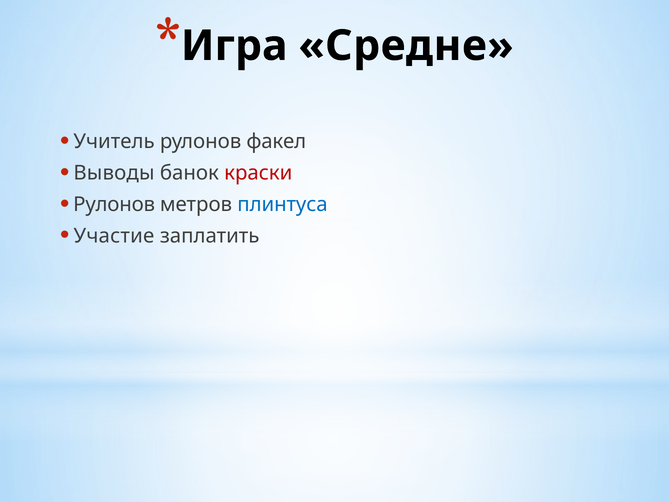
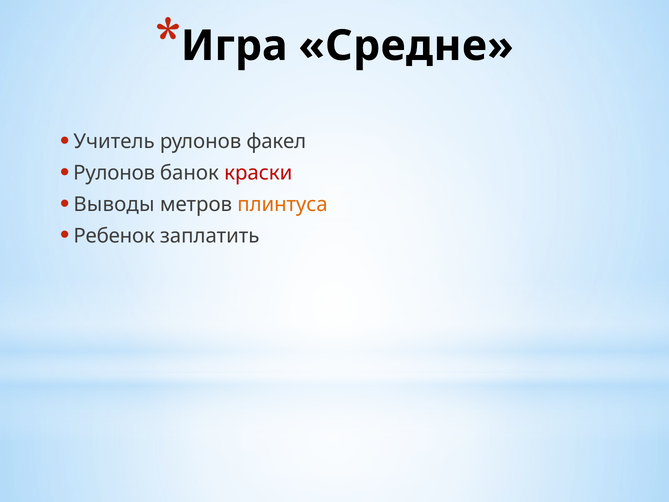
Выводы at (114, 173): Выводы -> Рулонов
Рулонов at (114, 204): Рулонов -> Выводы
плинтуса colour: blue -> orange
Участие: Участие -> Ребенок
